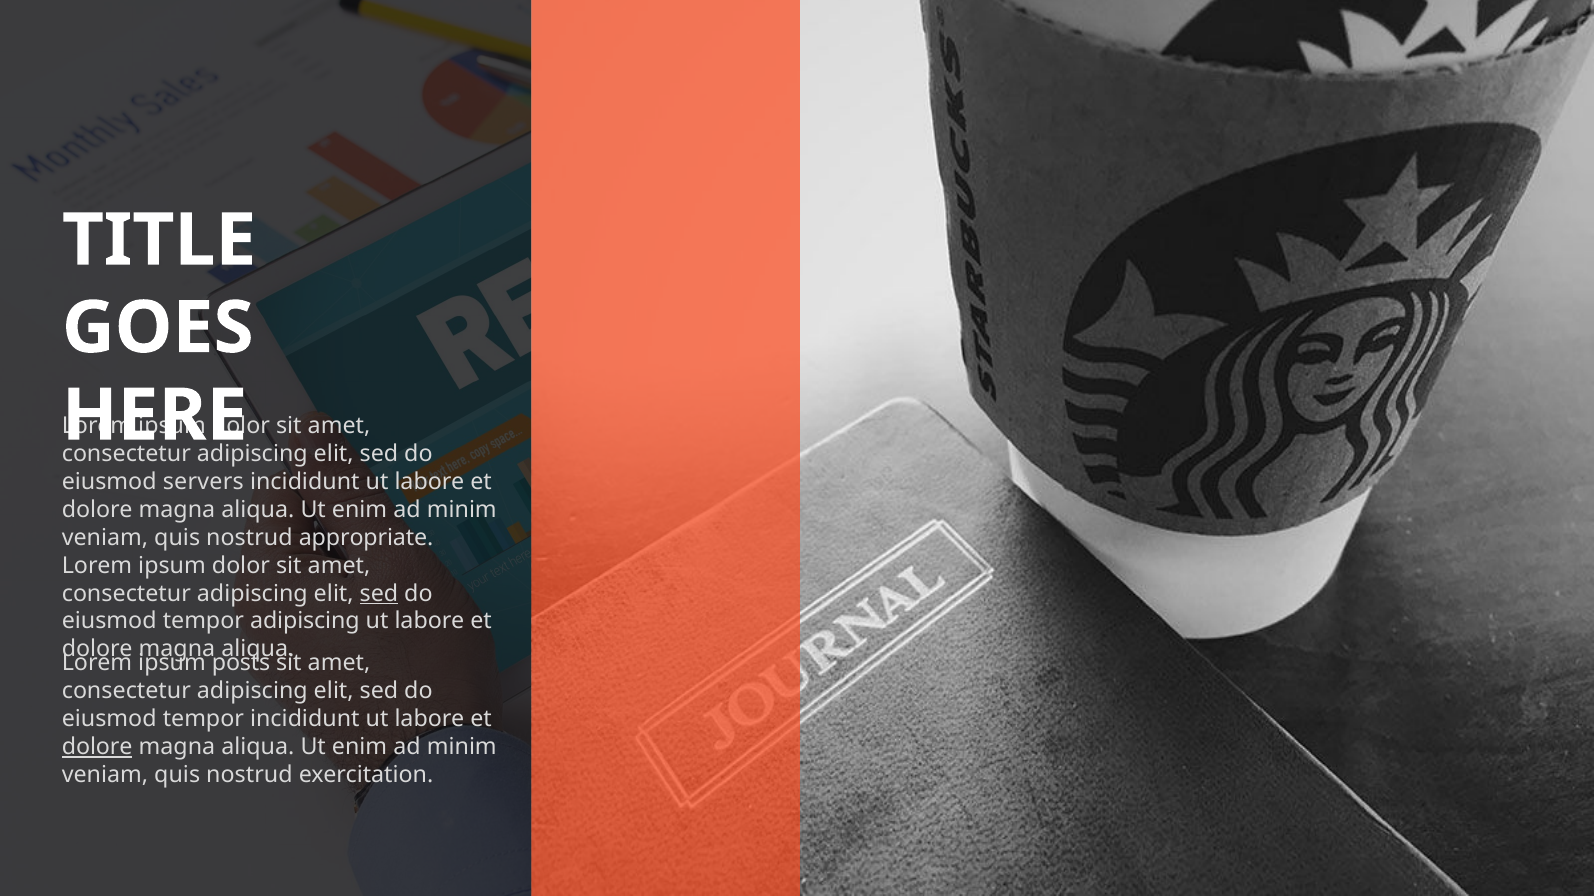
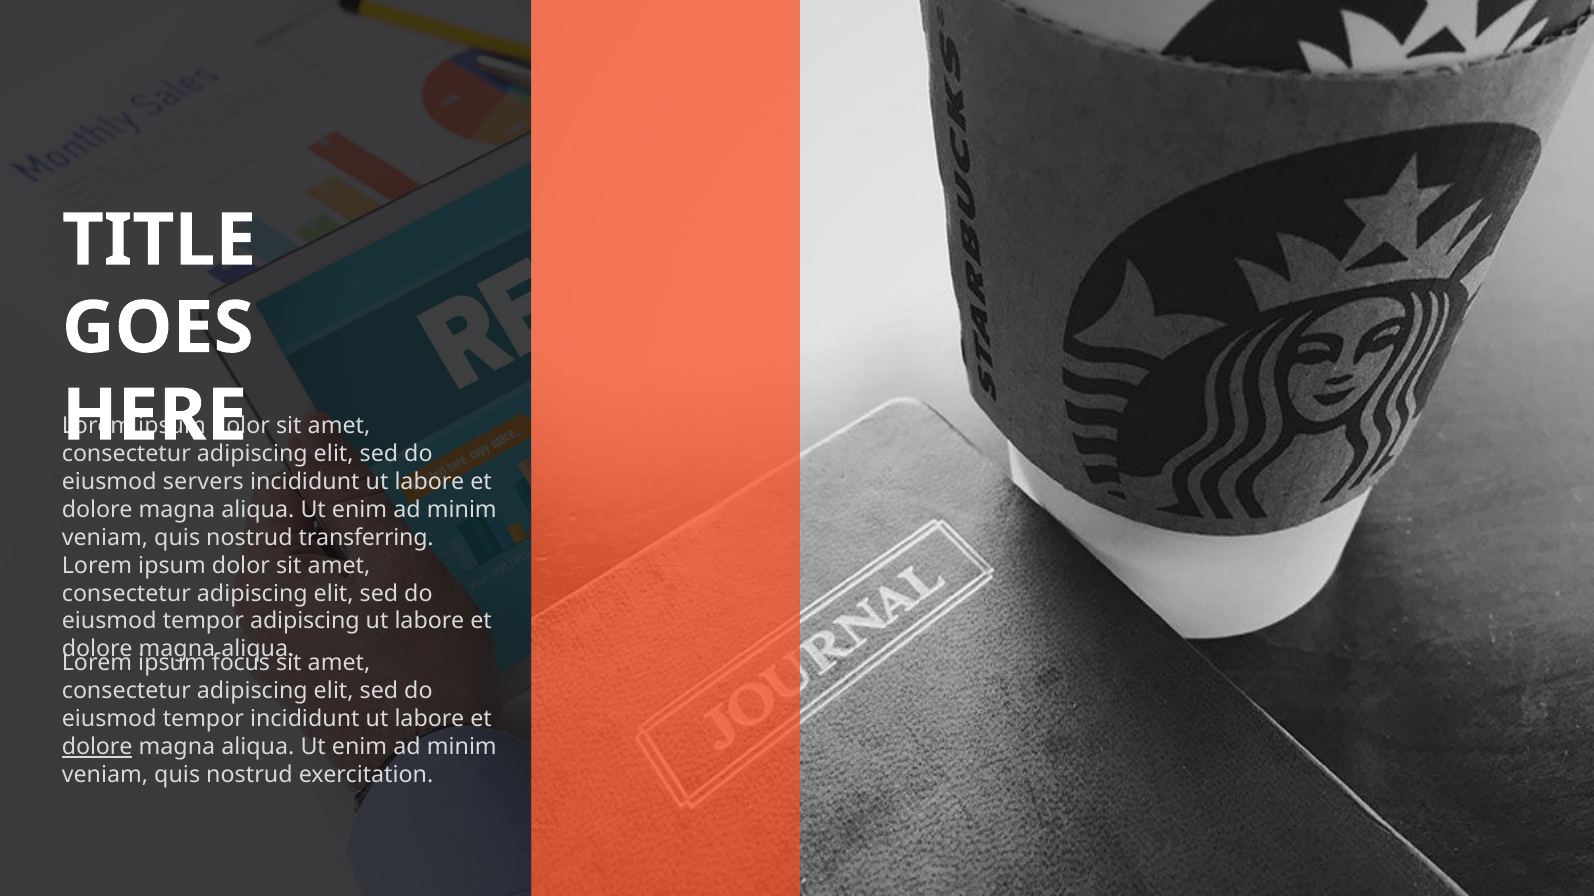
appropriate: appropriate -> transferring
sed at (379, 594) underline: present -> none
posts: posts -> focus
